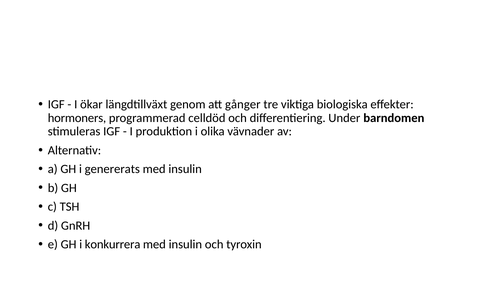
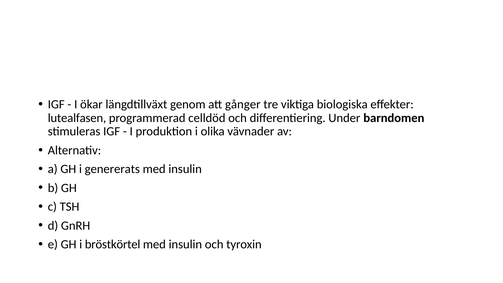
hormoners: hormoners -> lutealfasen
konkurrera: konkurrera -> bröstkörtel
